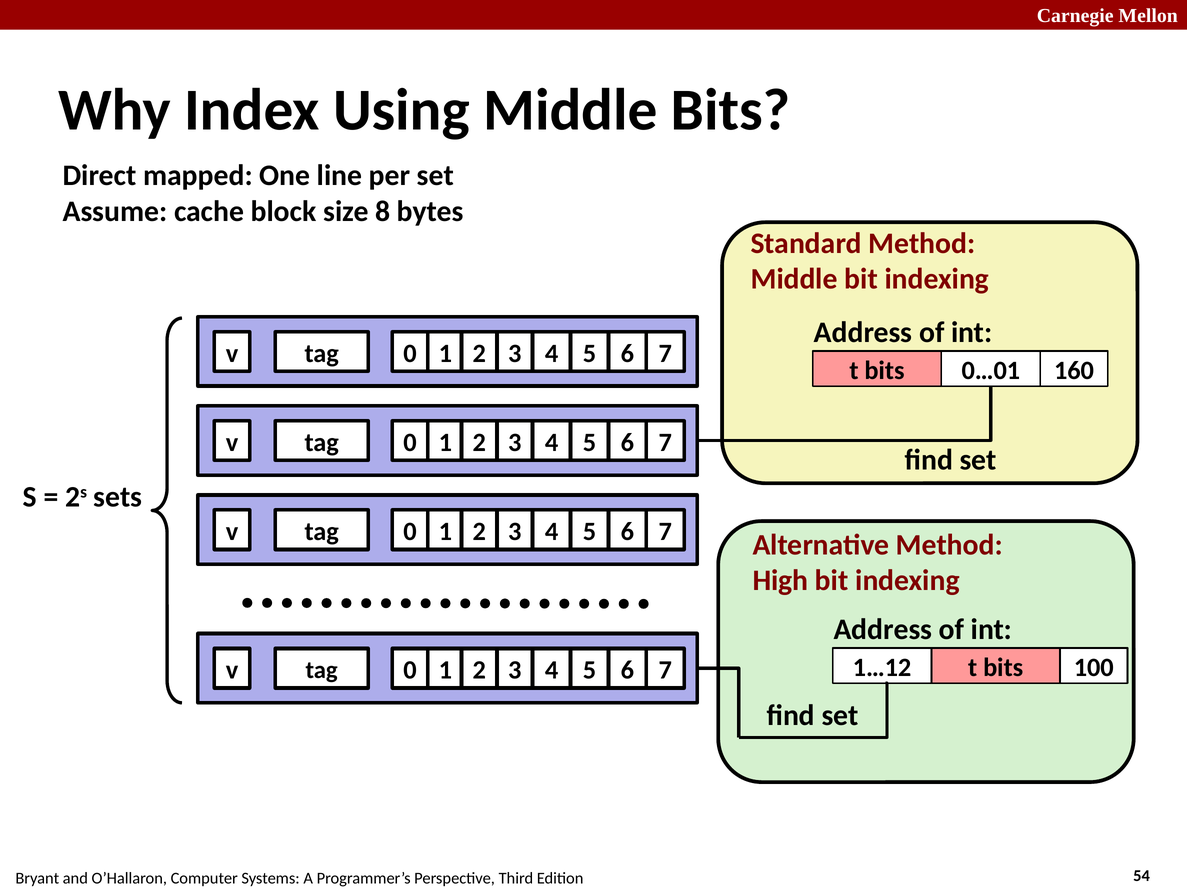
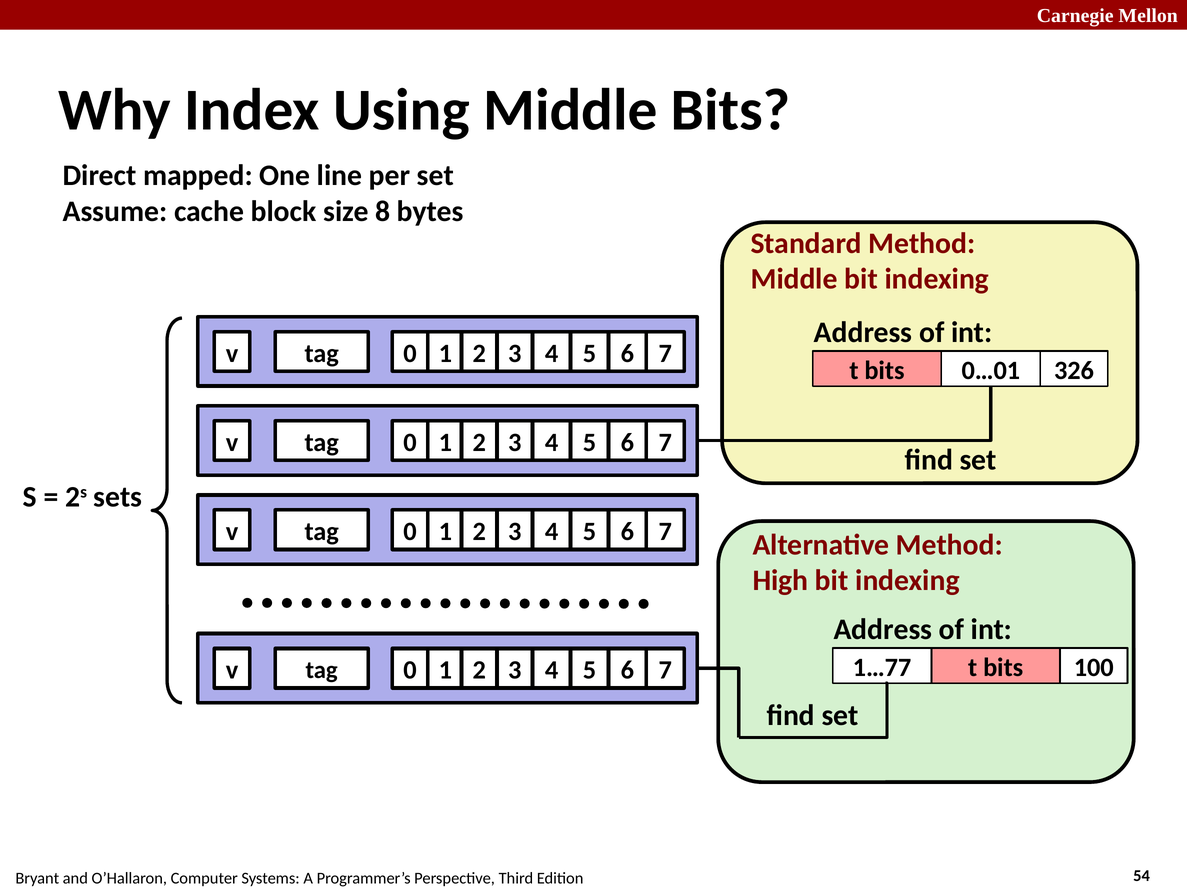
160: 160 -> 326
1…12: 1…12 -> 1…77
